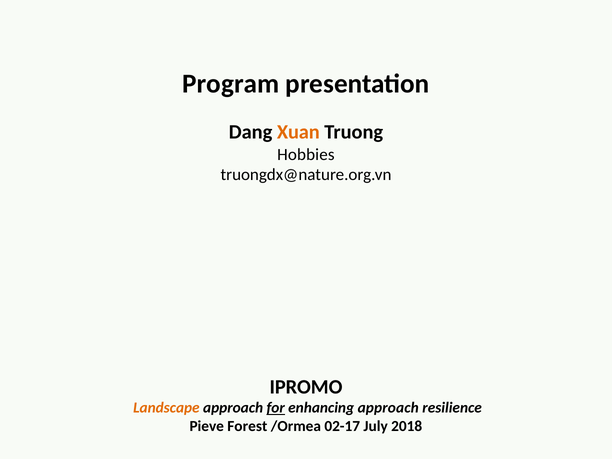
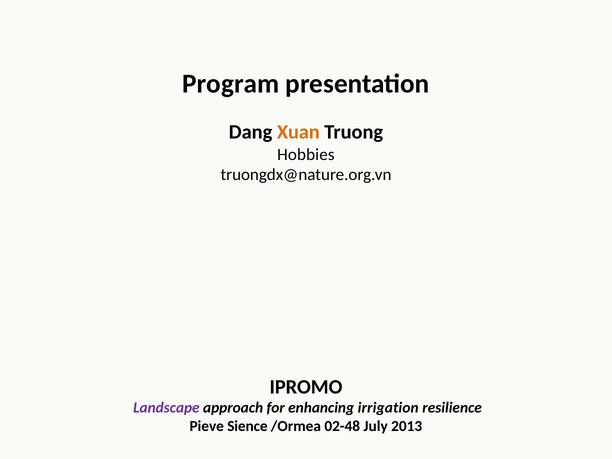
Landscape colour: orange -> purple
for underline: present -> none
enhancing approach: approach -> irrigation
Forest: Forest -> Sience
02-17: 02-17 -> 02-48
2018: 2018 -> 2013
